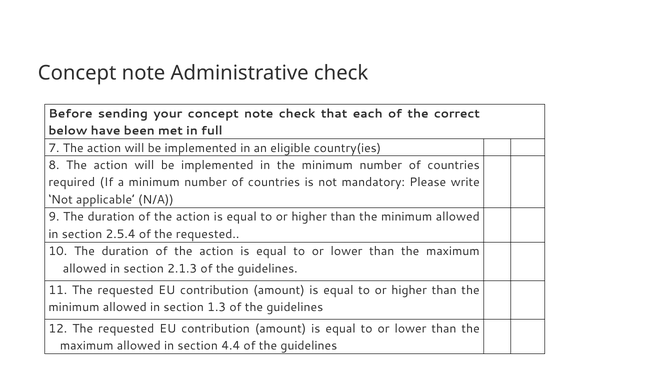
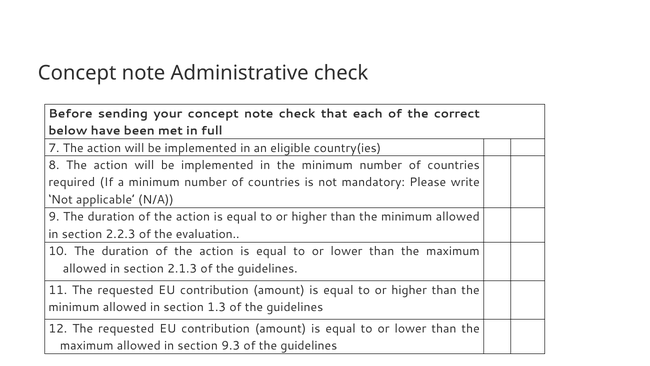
2.5.4: 2.5.4 -> 2.2.3
of the requested: requested -> evaluation
4.4: 4.4 -> 9.3
